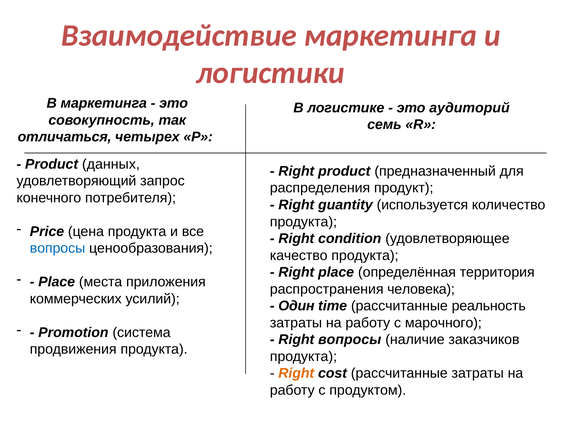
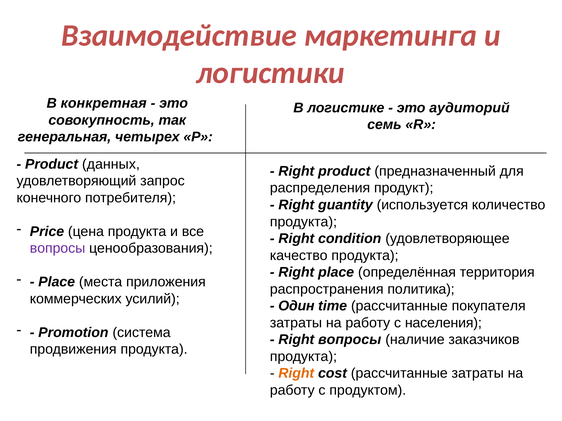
В маркетинга: маркетинга -> конкретная
отличаться: отличаться -> генеральная
вопросы at (58, 249) colour: blue -> purple
человека: человека -> политика
реальность: реальность -> покупателя
марочного: марочного -> населения
